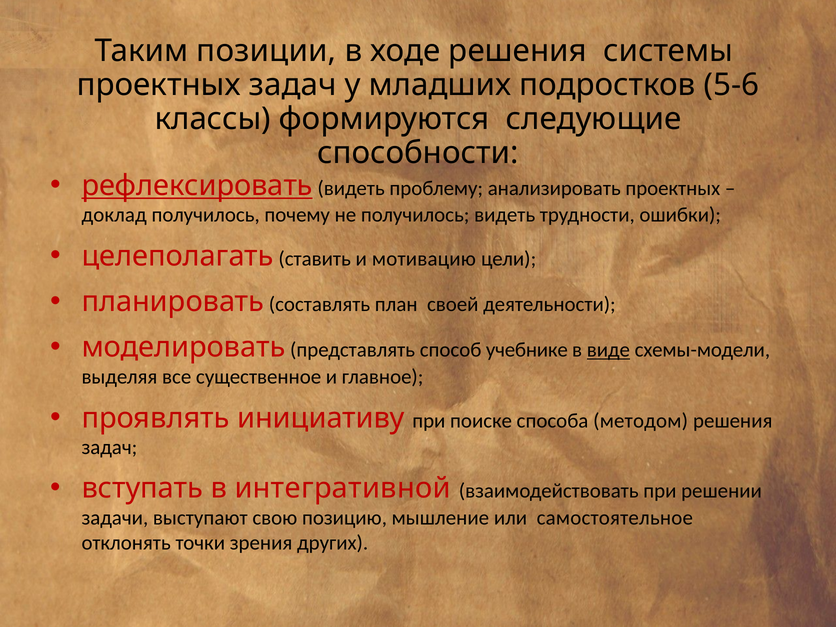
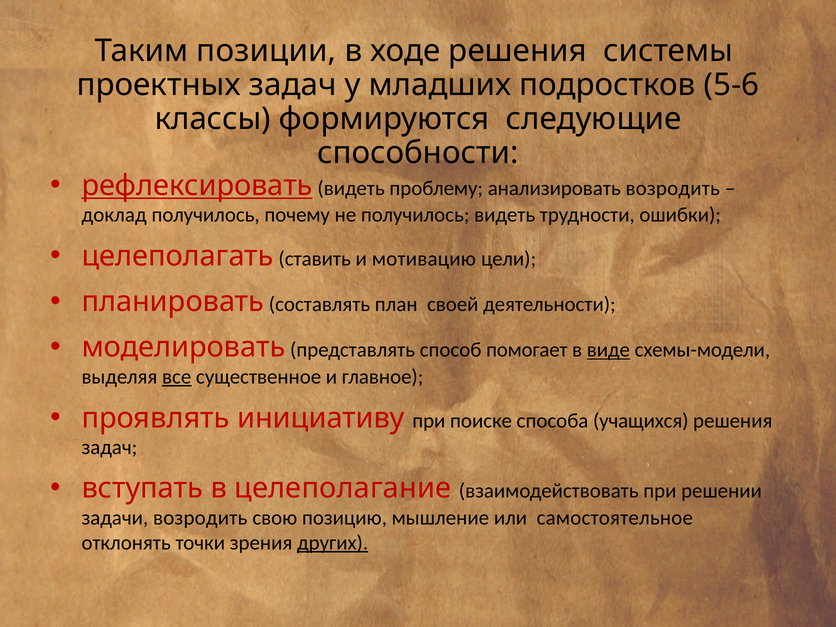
анализировать проектных: проектных -> возродить
учебнике: учебнике -> помогает
все underline: none -> present
методом: методом -> учащихся
интегративной: интегративной -> целеполагание
задачи выступают: выступают -> возродить
других underline: none -> present
